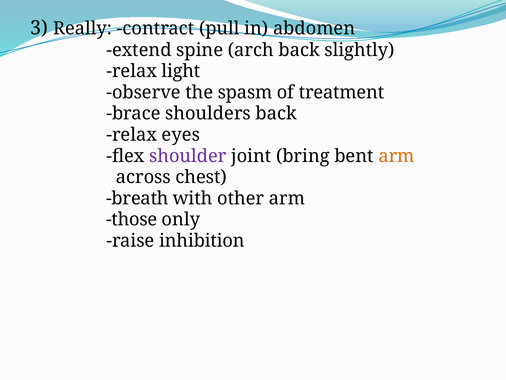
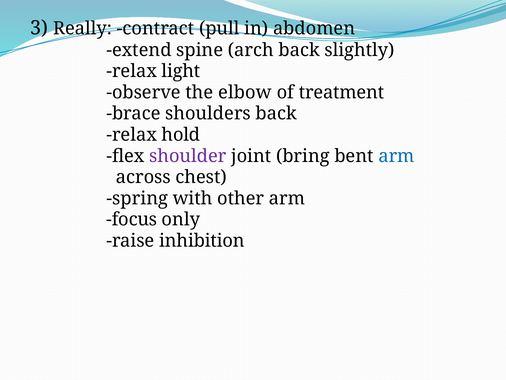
spasm: spasm -> elbow
eyes: eyes -> hold
arm at (396, 156) colour: orange -> blue
breath: breath -> spring
those: those -> focus
